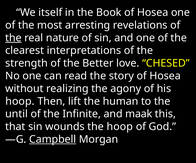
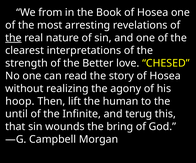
itself: itself -> from
maak: maak -> terug
the hoop: hoop -> bring
Campbell underline: present -> none
